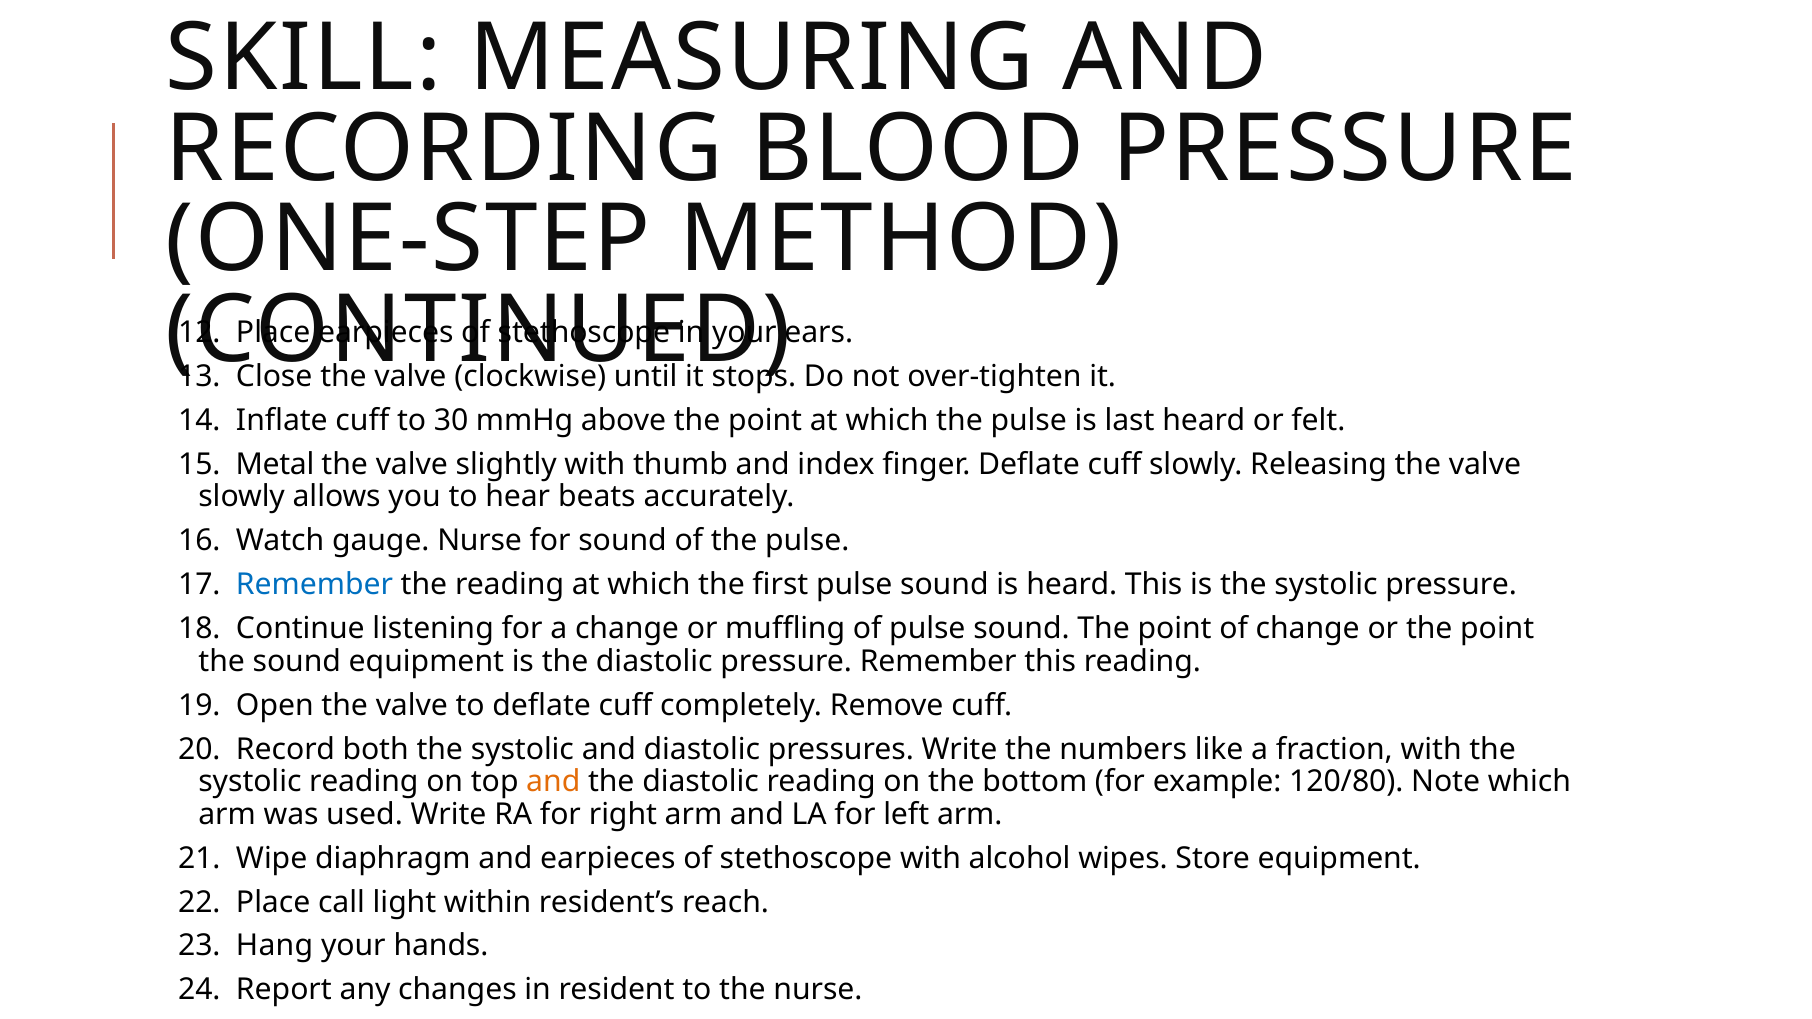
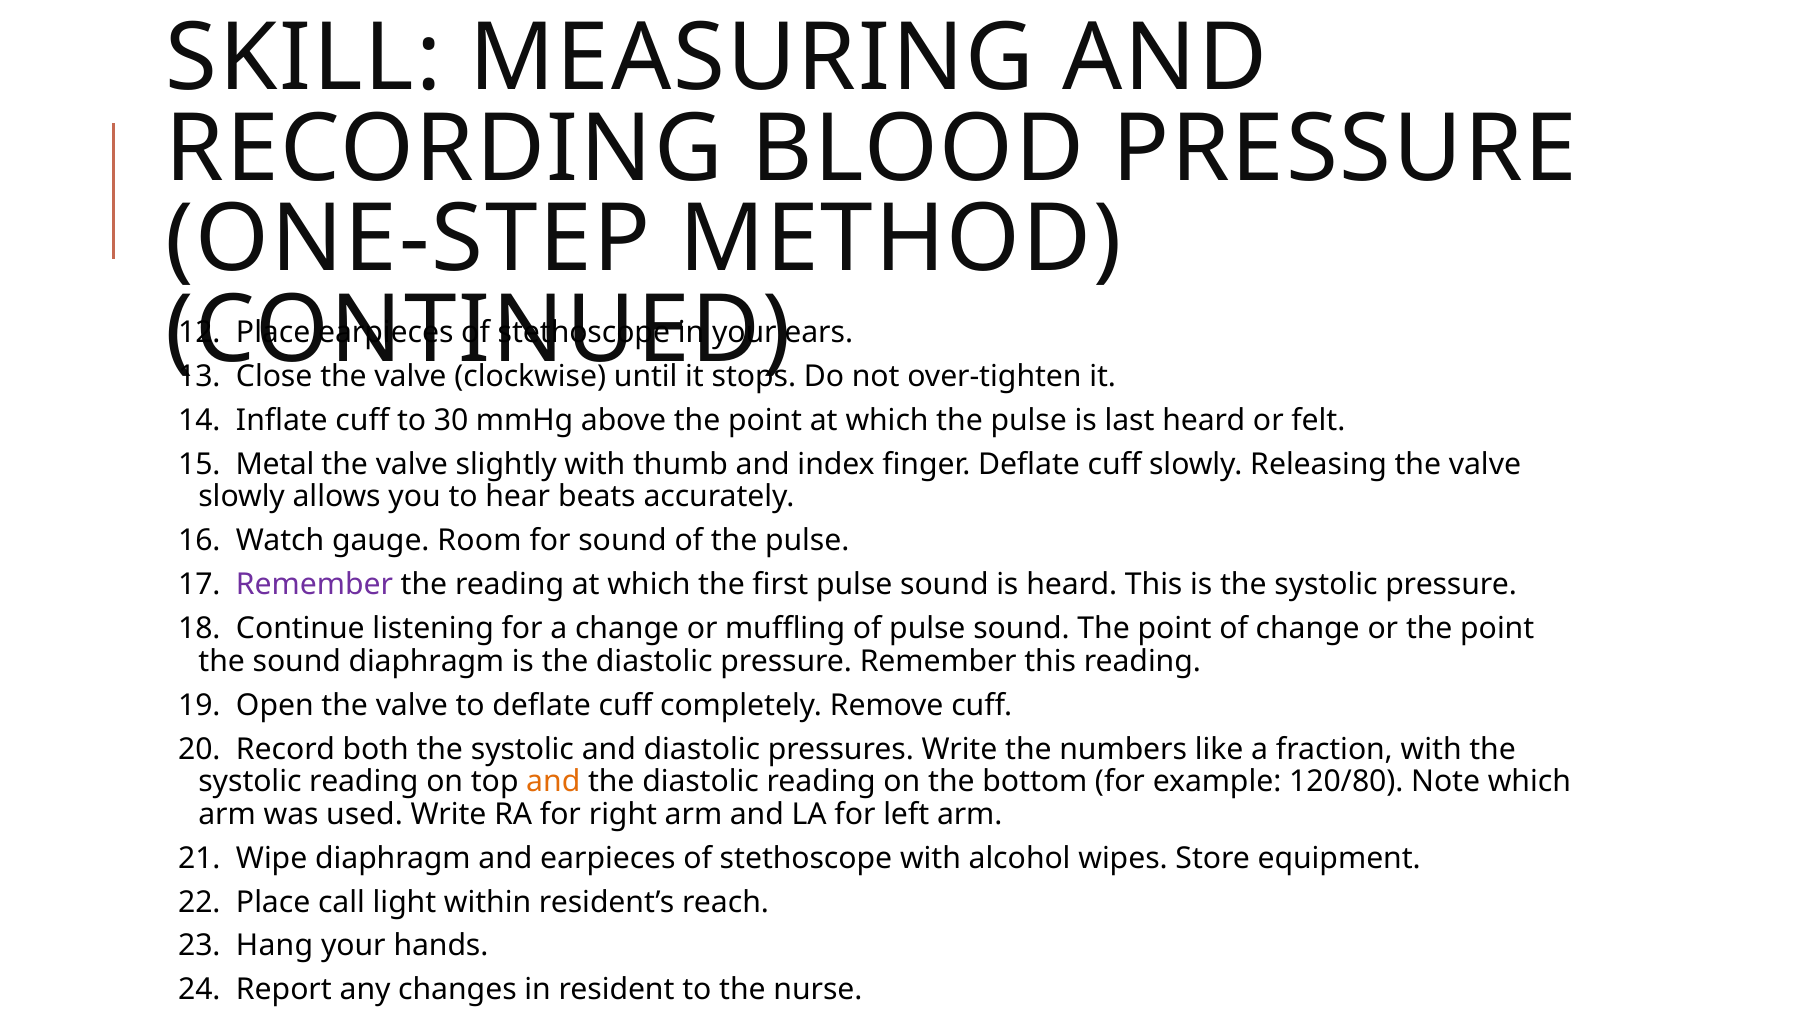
gauge Nurse: Nurse -> Room
Remember at (314, 585) colour: blue -> purple
sound equipment: equipment -> diaphragm
